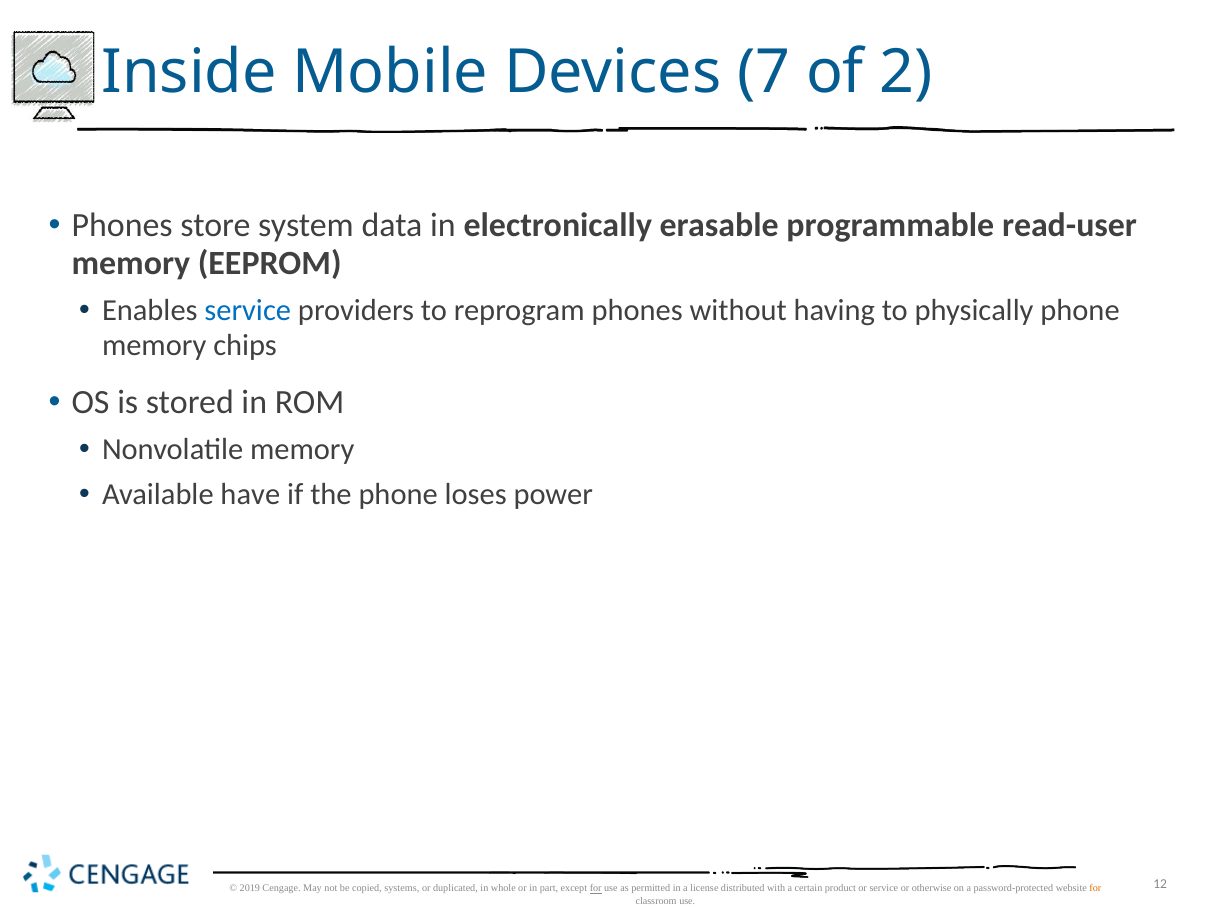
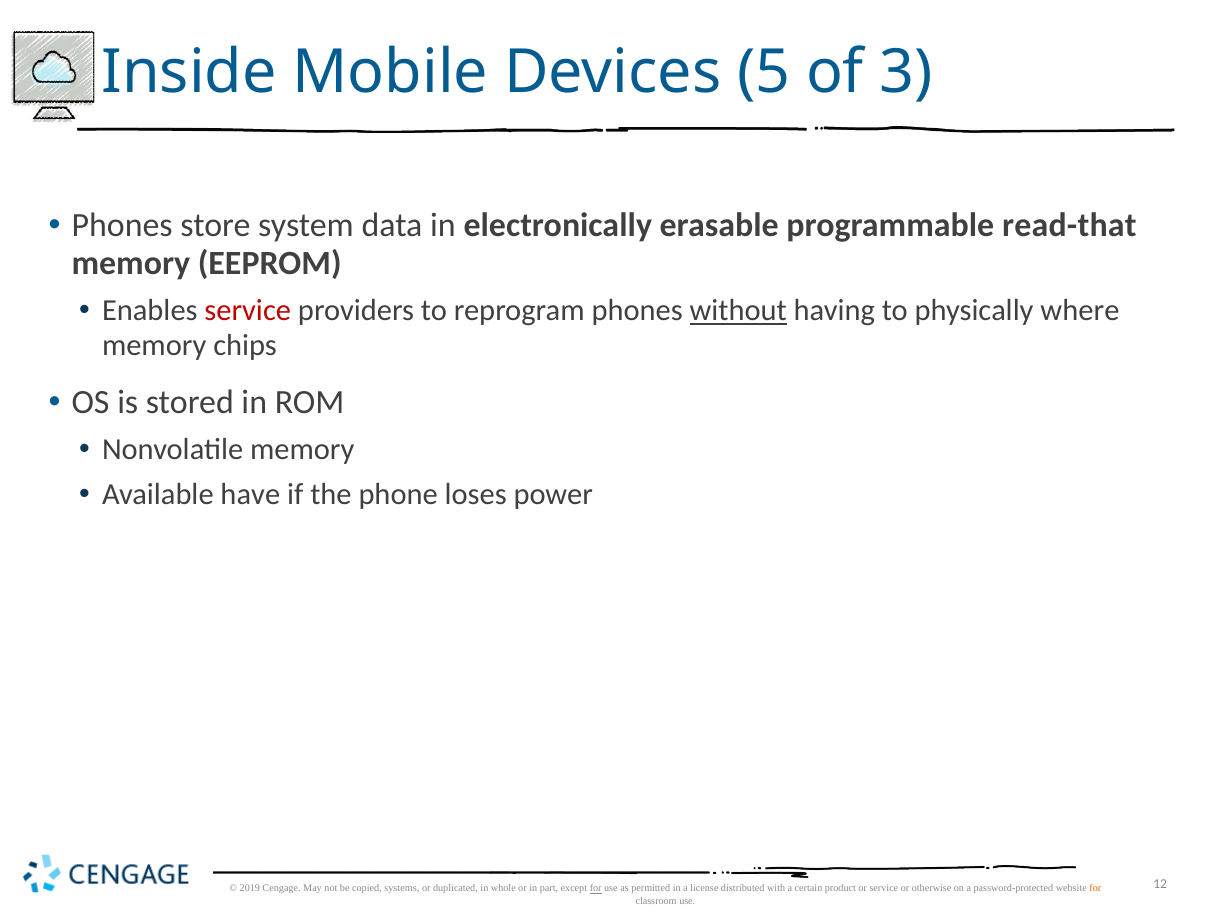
7: 7 -> 5
2: 2 -> 3
read-user: read-user -> read-that
service at (248, 310) colour: blue -> red
without underline: none -> present
physically phone: phone -> where
